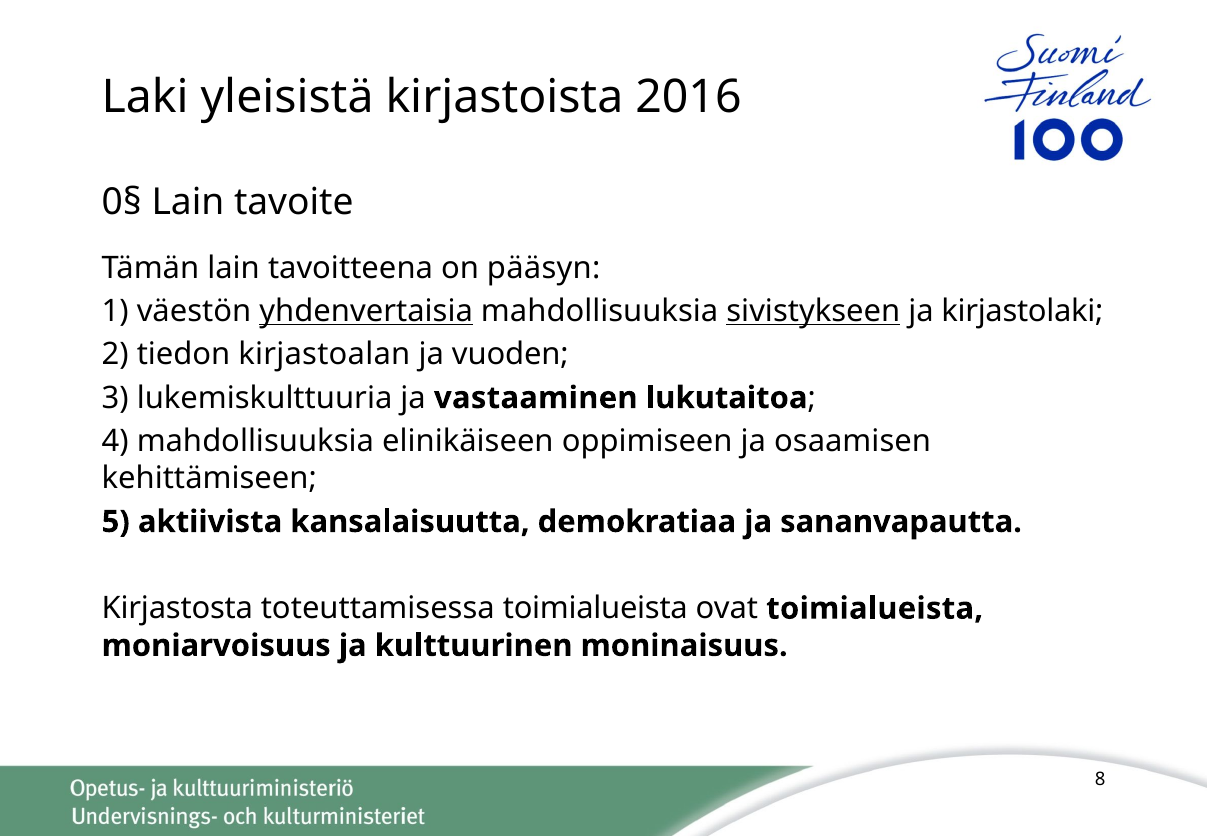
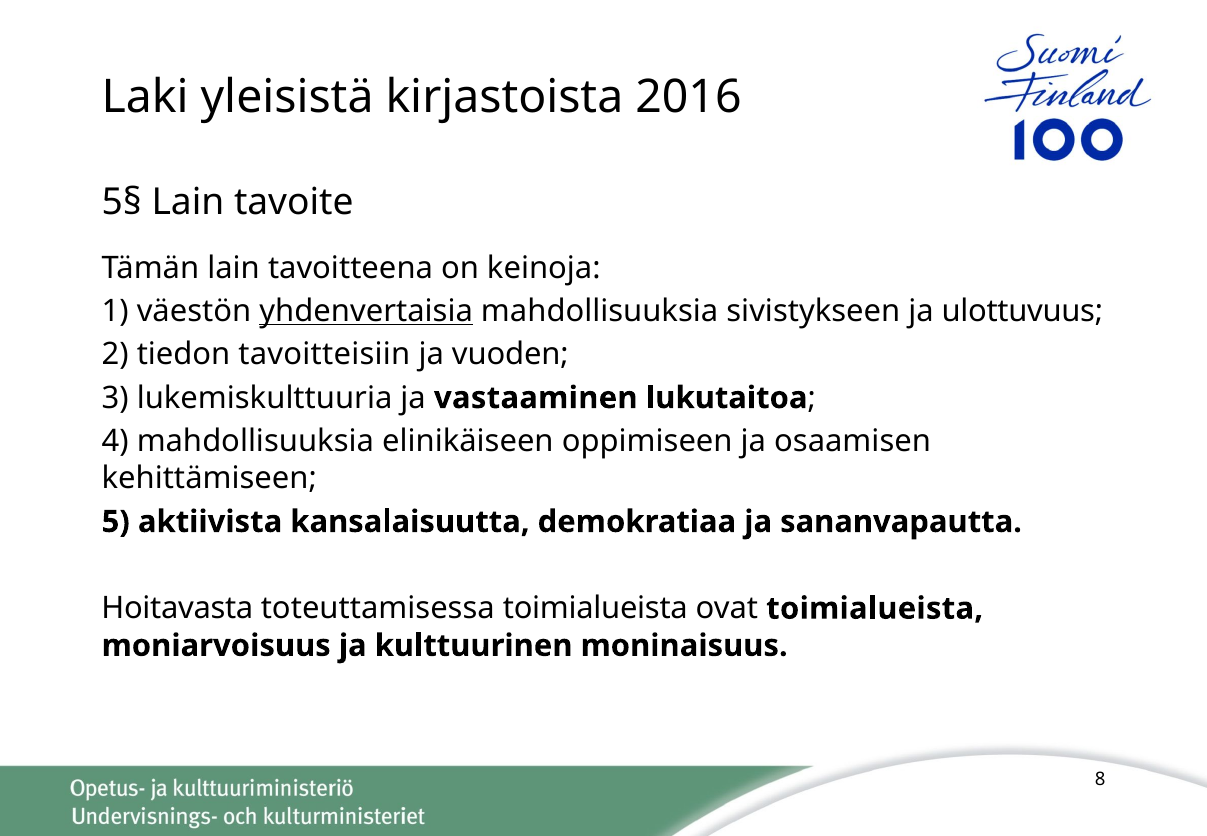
0§: 0§ -> 5§
pääsyn: pääsyn -> keinoja
sivistykseen underline: present -> none
kirjastolaki: kirjastolaki -> ulottuvuus
kirjastoalan: kirjastoalan -> tavoitteisiin
Kirjastosta: Kirjastosta -> Hoitavasta
